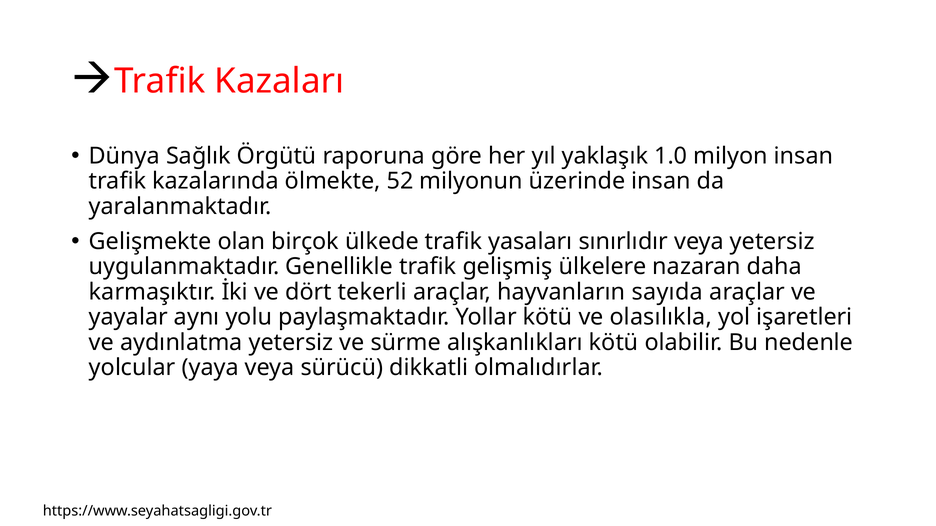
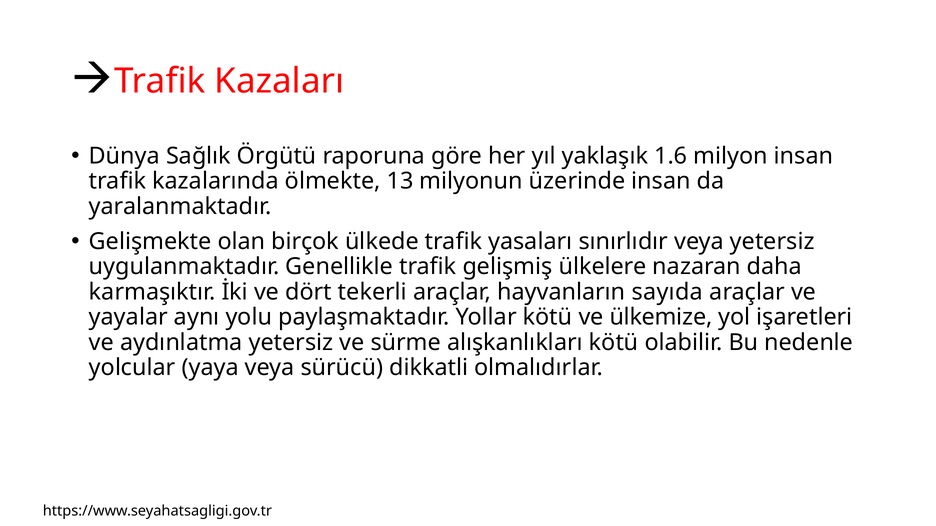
1.0: 1.0 -> 1.6
52: 52 -> 13
olasılıkla: olasılıkla -> ülkemize
